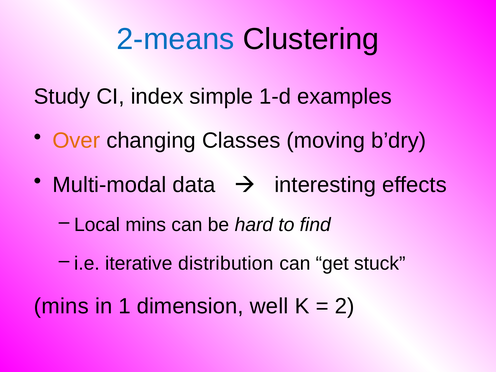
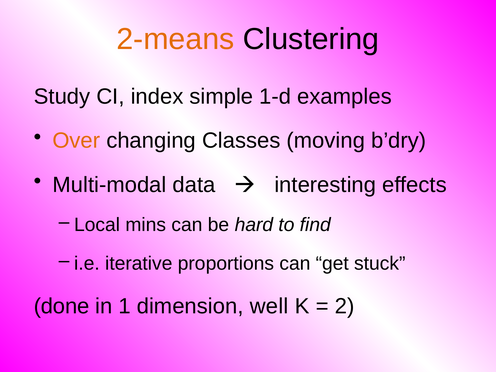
2-means colour: blue -> orange
distribution: distribution -> proportions
mins at (61, 306): mins -> done
